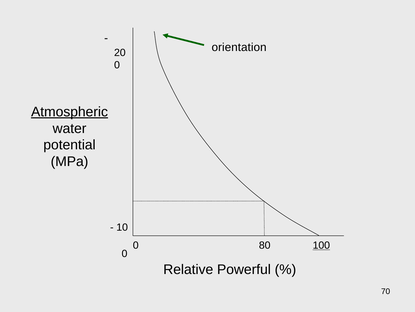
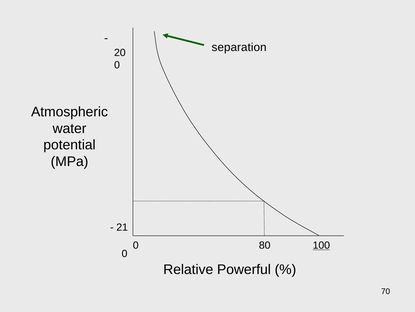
orientation: orientation -> separation
Atmospheric underline: present -> none
10: 10 -> 21
